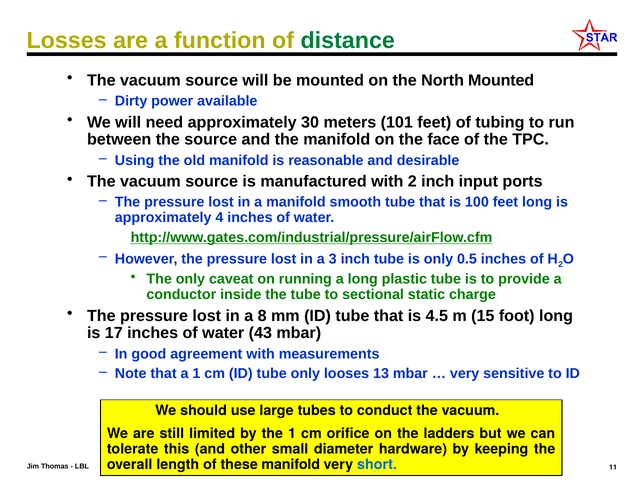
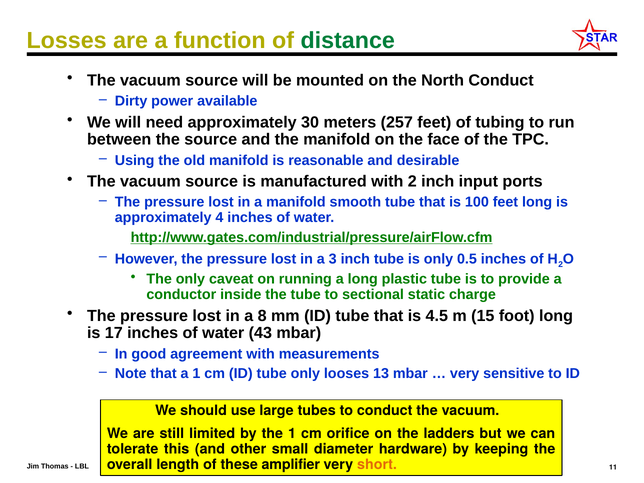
North Mounted: Mounted -> Conduct
101: 101 -> 257
these manifold: manifold -> amplifier
short colour: blue -> orange
